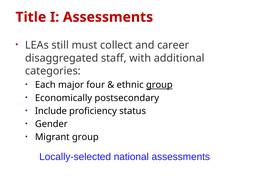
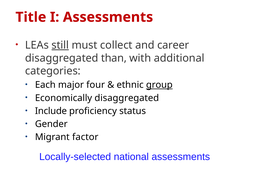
still underline: none -> present
staff: staff -> than
Economically postsecondary: postsecondary -> disaggregated
Migrant group: group -> factor
